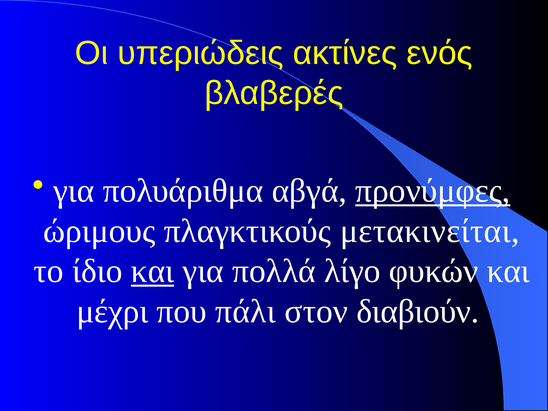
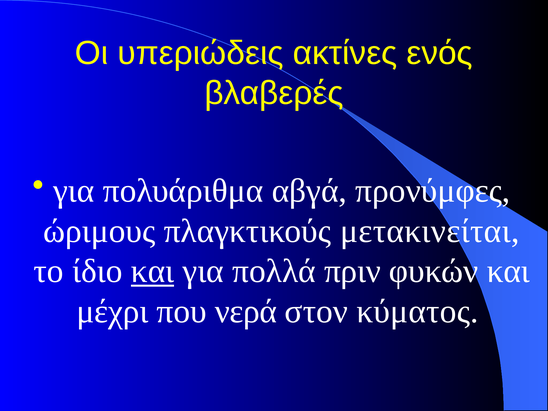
προνύμφες underline: present -> none
λίγο: λίγο -> πριν
πάλι: πάλι -> νερά
διαβιούν: διαβιούν -> κύματος
